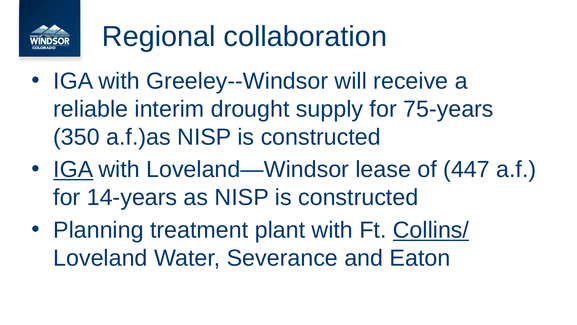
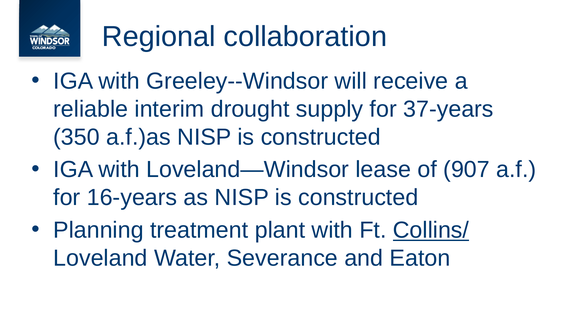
75-years: 75-years -> 37-years
IGA at (73, 169) underline: present -> none
447: 447 -> 907
14-years: 14-years -> 16-years
